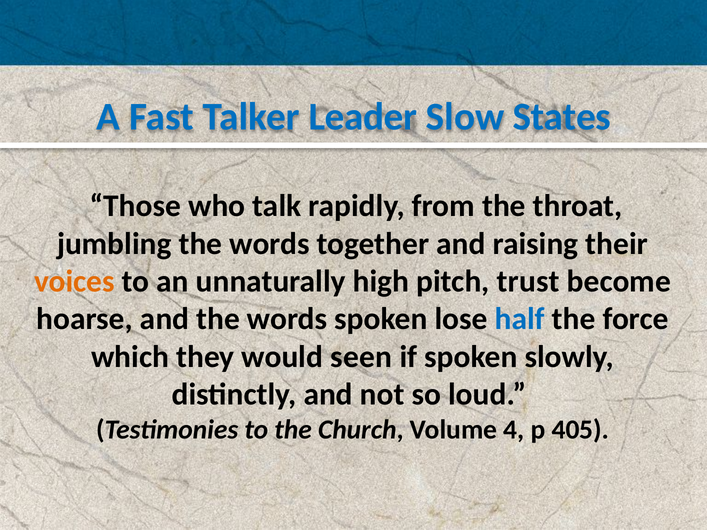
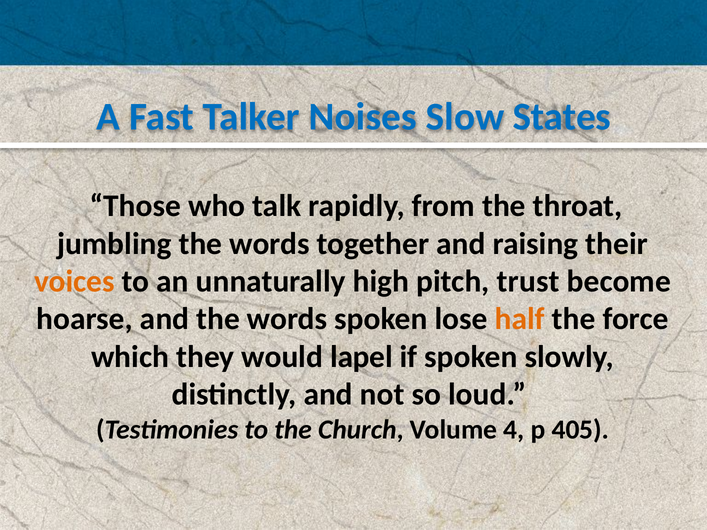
Leader: Leader -> Noises
half colour: blue -> orange
seen: seen -> lapel
